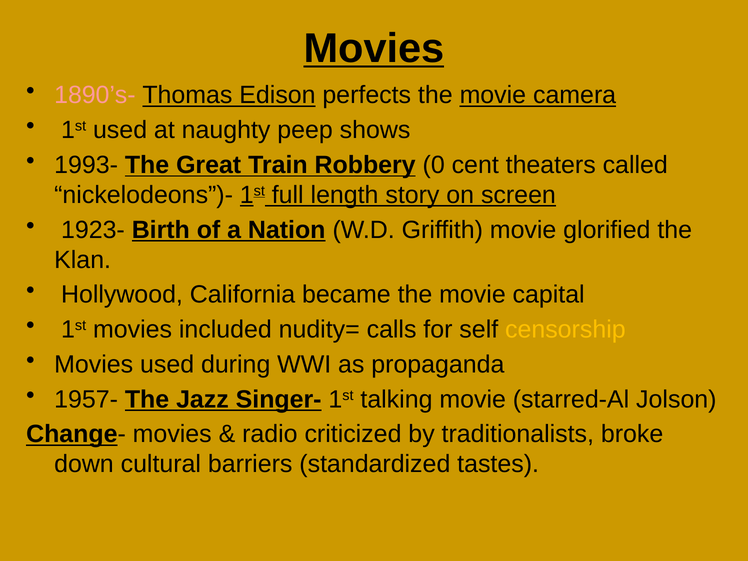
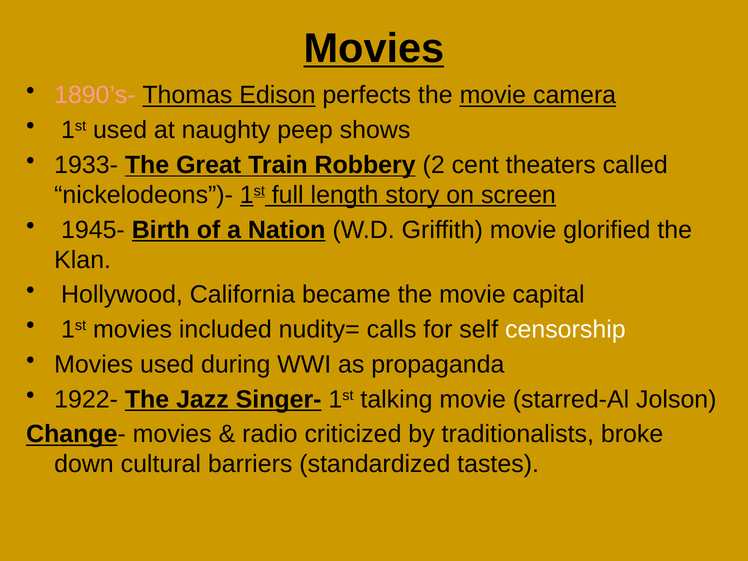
1993-: 1993- -> 1933-
0: 0 -> 2
1923-: 1923- -> 1945-
censorship colour: yellow -> white
1957-: 1957- -> 1922-
